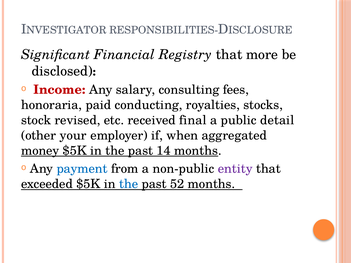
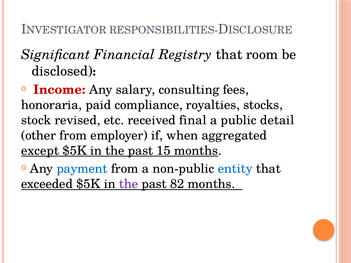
more: more -> room
conducting: conducting -> compliance
other your: your -> from
money: money -> except
14: 14 -> 15
entity colour: purple -> blue
the at (129, 184) colour: blue -> purple
52: 52 -> 82
